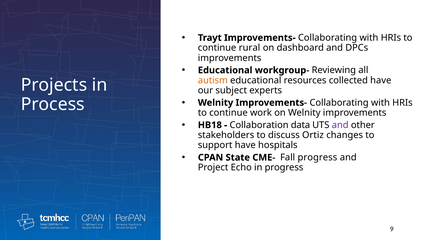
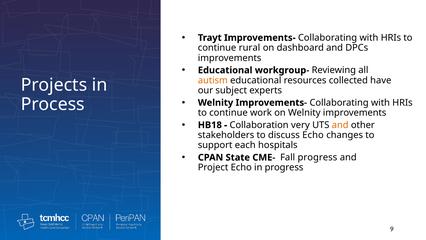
data: data -> very
and at (340, 125) colour: purple -> orange
discuss Ortiz: Ortiz -> Echo
support have: have -> each
